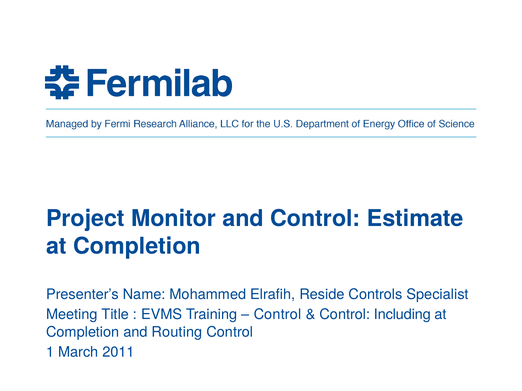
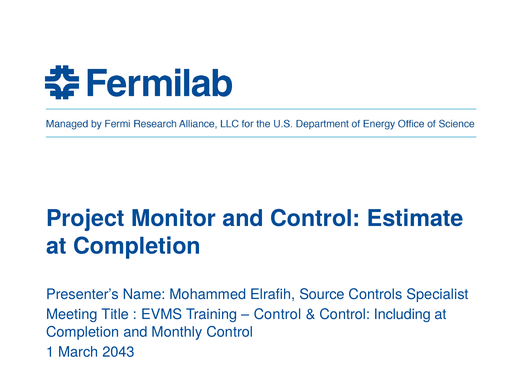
Reside: Reside -> Source
Routing: Routing -> Monthly
2011: 2011 -> 2043
